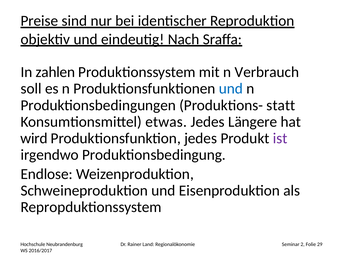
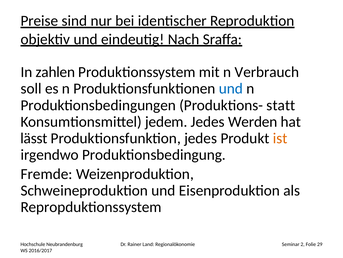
etwas: etwas -> jedem
Längere: Längere -> Werden
wird: wird -> lässt
ist colour: purple -> orange
Endlose: Endlose -> Fremde
